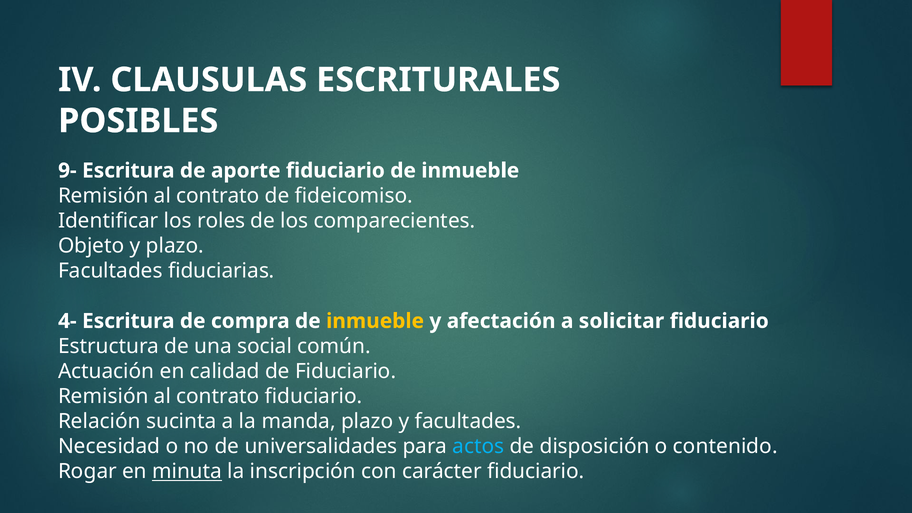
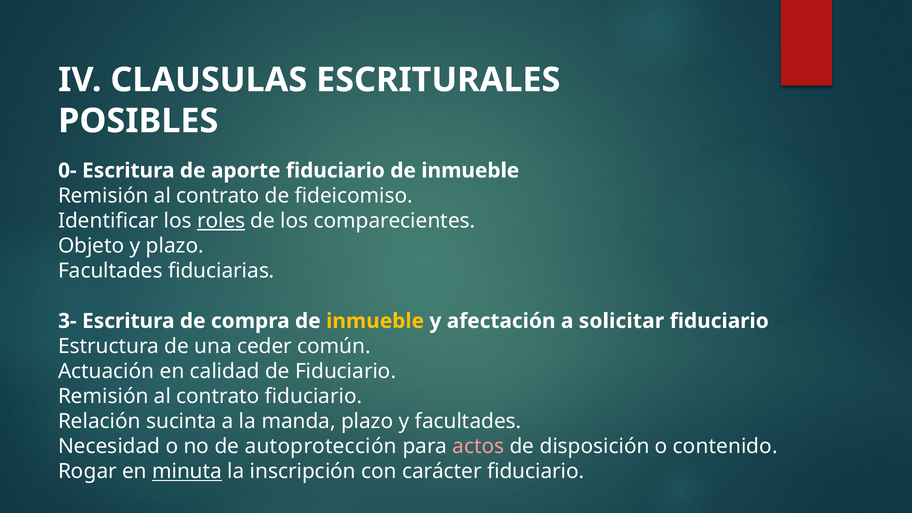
9-: 9- -> 0-
roles underline: none -> present
4-: 4- -> 3-
social: social -> ceder
universalidades: universalidades -> autoprotección
actos colour: light blue -> pink
